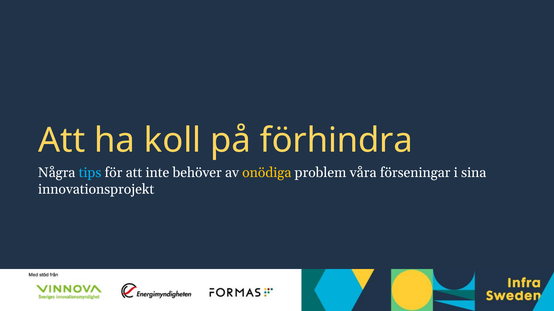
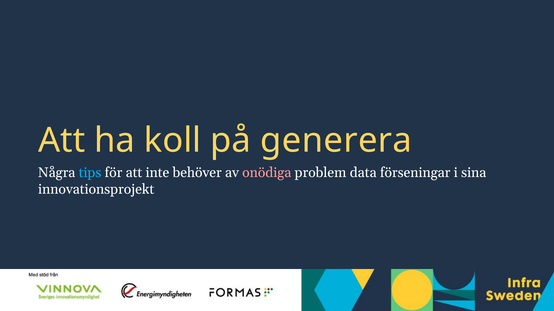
förhindra: förhindra -> generera
onödiga colour: yellow -> pink
våra: våra -> data
